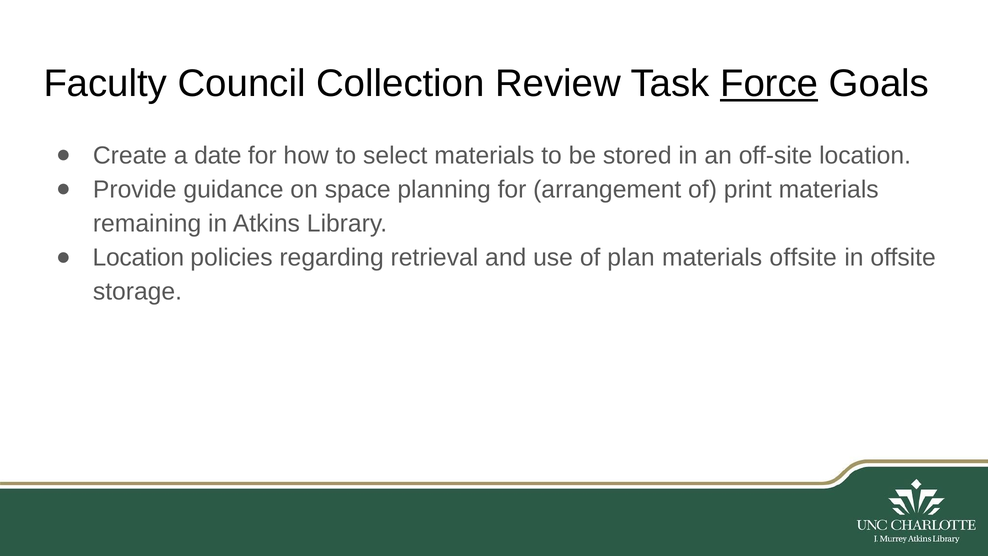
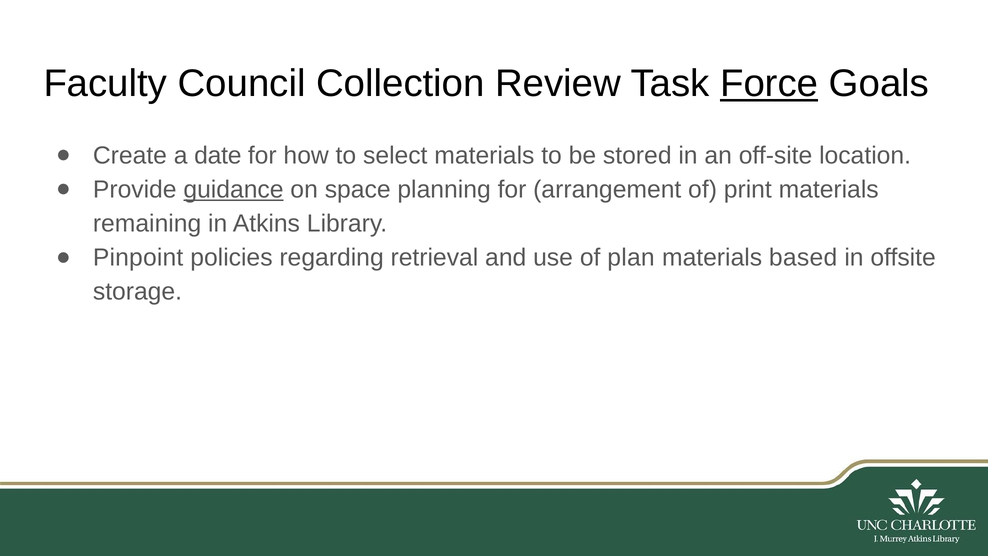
guidance underline: none -> present
Location at (138, 258): Location -> Pinpoint
materials offsite: offsite -> based
